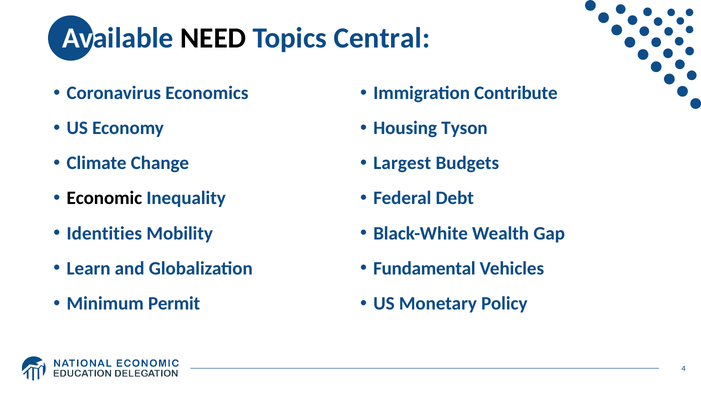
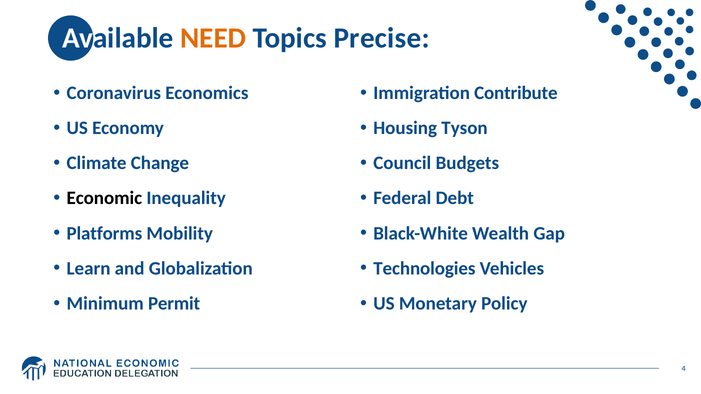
NEED colour: black -> orange
Central: Central -> Precise
Largest: Largest -> Council
Identities: Identities -> Platforms
Fundamental: Fundamental -> Technologies
